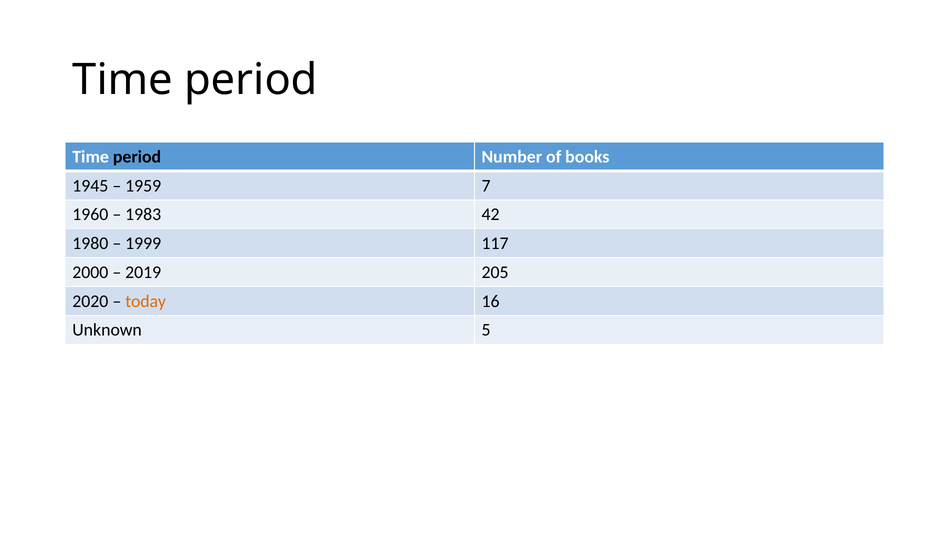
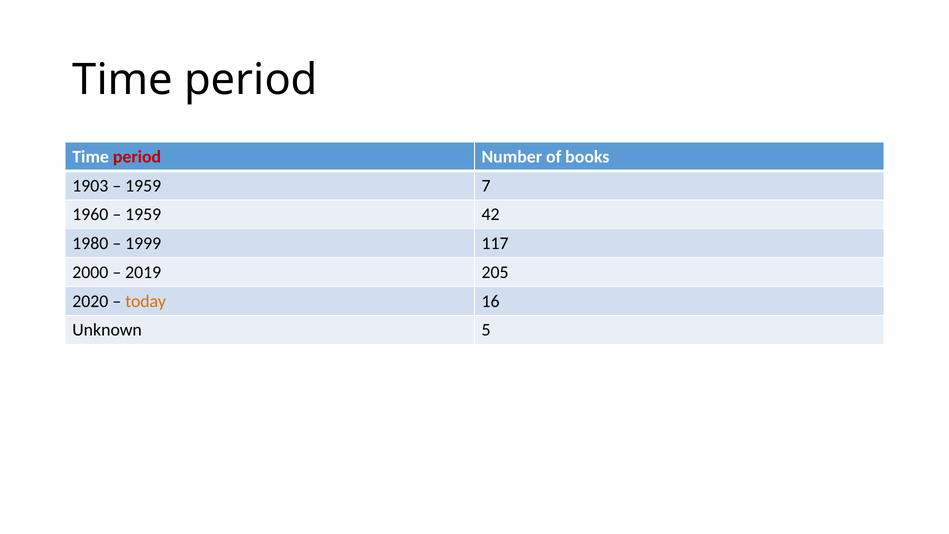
period at (137, 157) colour: black -> red
1945: 1945 -> 1903
1983 at (143, 214): 1983 -> 1959
